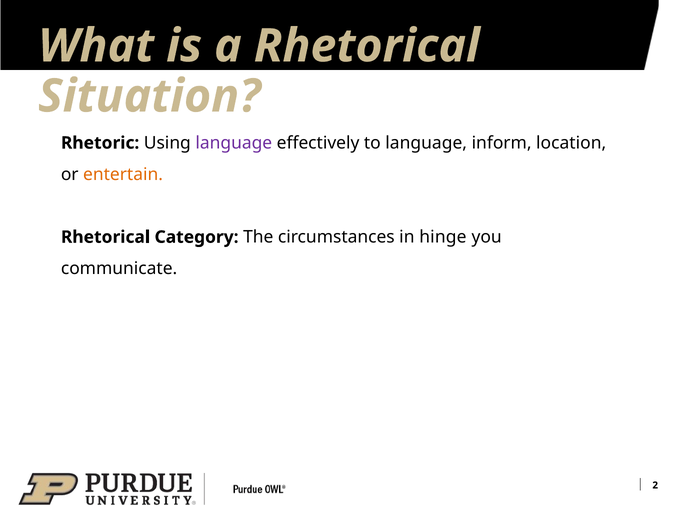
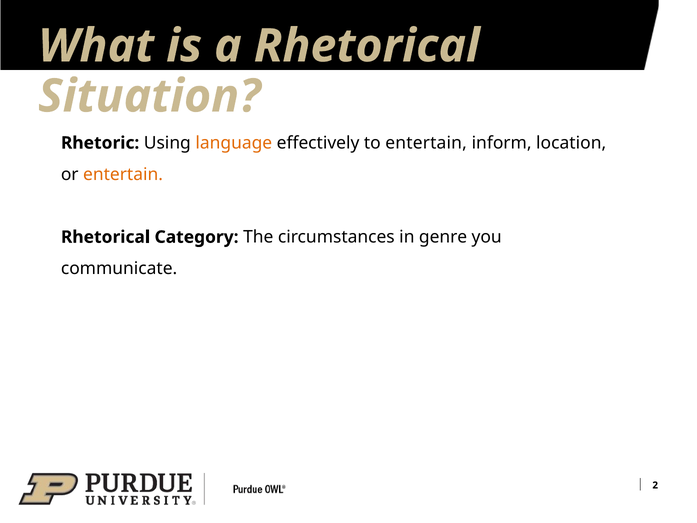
language at (234, 143) colour: purple -> orange
to language: language -> entertain
hinge: hinge -> genre
